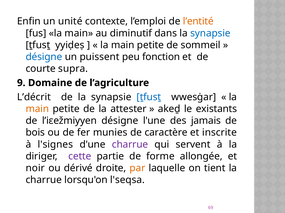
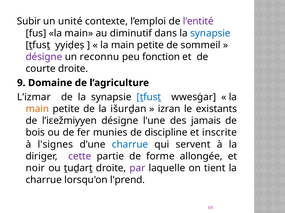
Enfin: Enfin -> Subir
l’entité colour: orange -> purple
désigne at (44, 57) colour: blue -> purple
puissent: puissent -> reconnu
courte supra: supra -> droite
L’décrit: L’décrit -> L’izmar
attester: attester -> išurḏan
akeḏ: akeḏ -> izran
caractère: caractère -> discipline
charrue at (130, 145) colour: purple -> blue
dérivé: dérivé -> ṯuḏarṯ
par colour: orange -> purple
l'seqsa: l'seqsa -> l'prend
